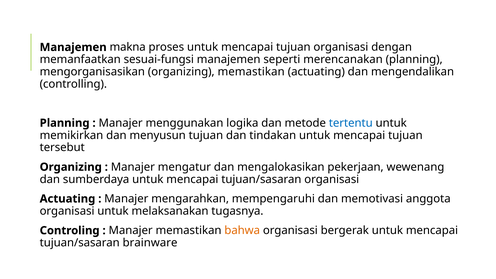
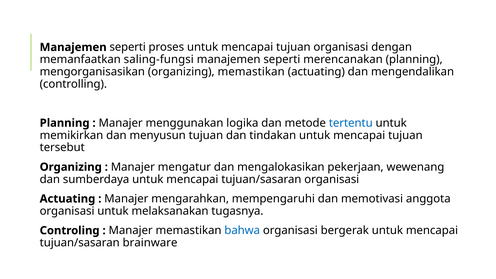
makna at (128, 47): makna -> seperti
sesuai-fungsi: sesuai-fungsi -> saling-fungsi
bahwa colour: orange -> blue
